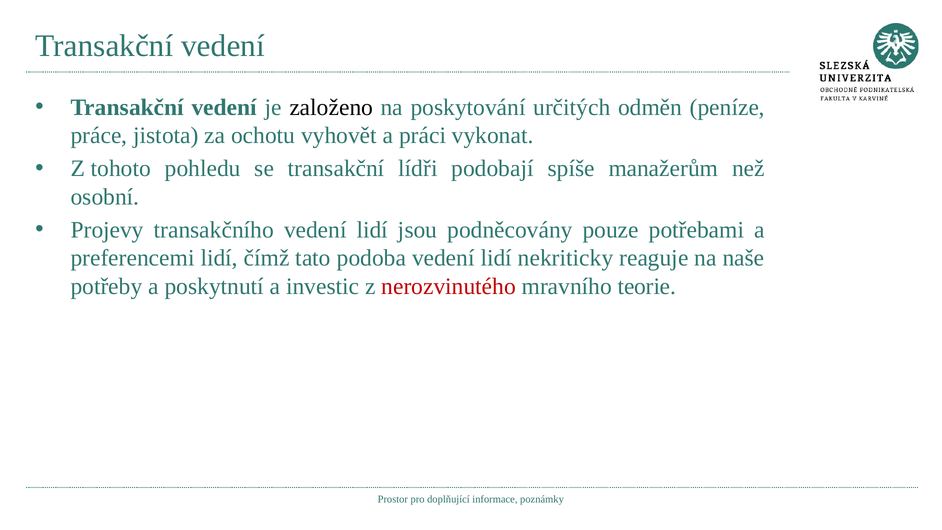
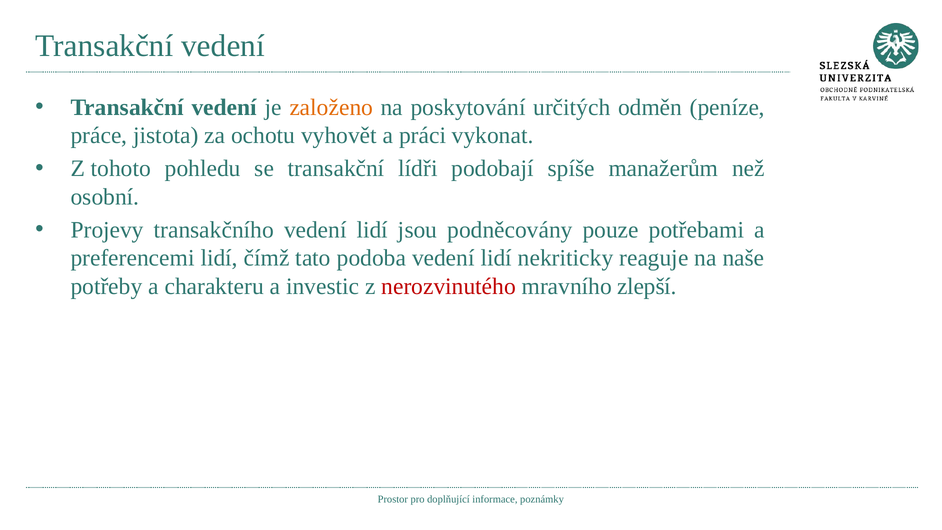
založeno colour: black -> orange
poskytnutí: poskytnutí -> charakteru
teorie: teorie -> zlepší
